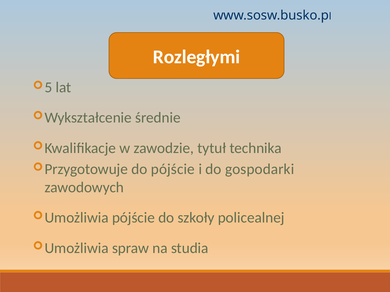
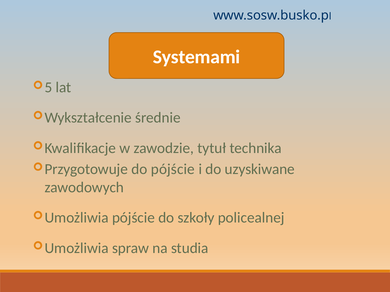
Rozległymi: Rozległymi -> Systemami
gospodarki: gospodarki -> uzyskiwane
